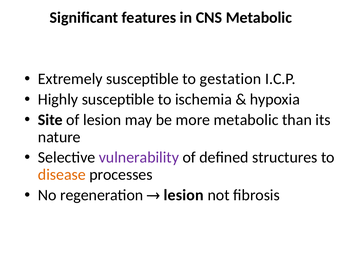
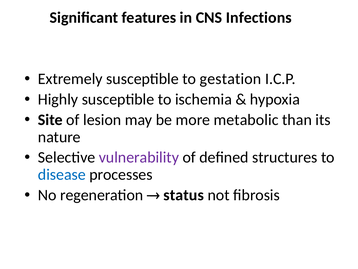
CNS Metabolic: Metabolic -> Infections
disease colour: orange -> blue
lesion at (184, 195): lesion -> status
